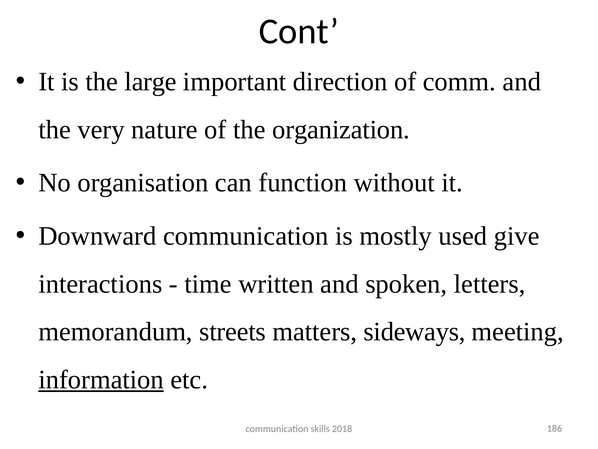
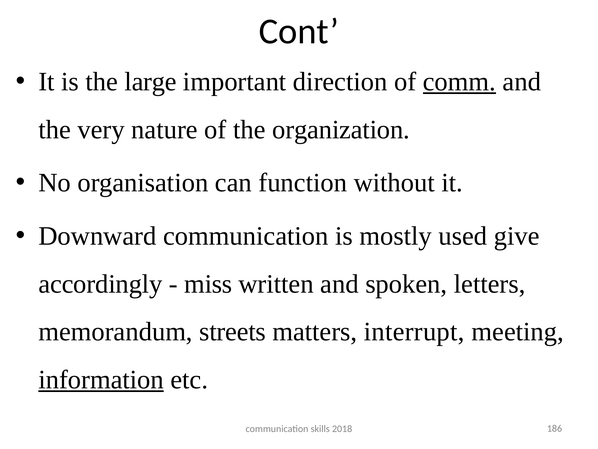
comm underline: none -> present
interactions: interactions -> accordingly
time: time -> miss
sideways: sideways -> interrupt
